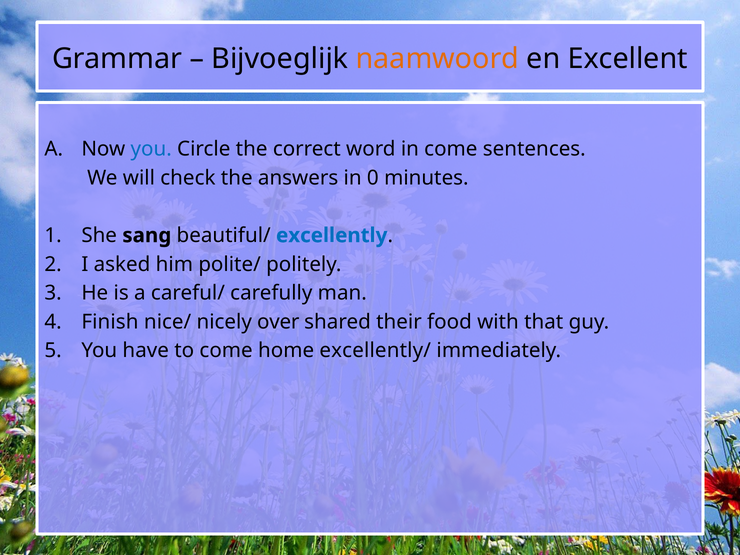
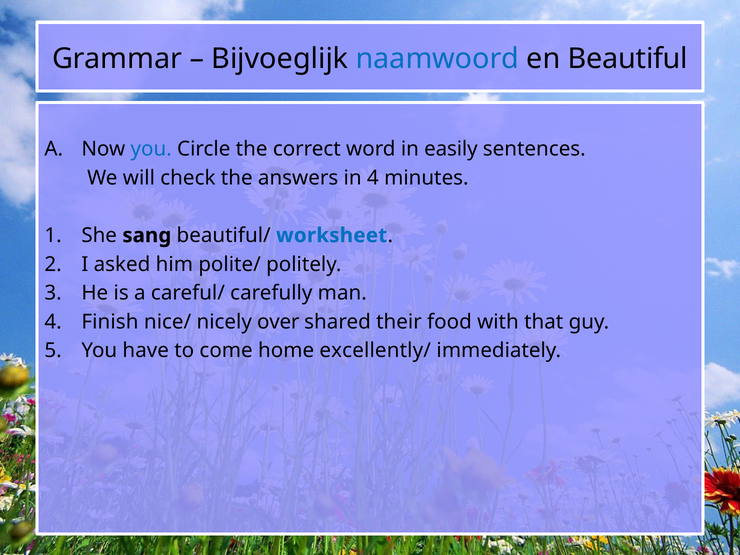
naamwoord colour: orange -> blue
Excellent: Excellent -> Beautiful
in come: come -> easily
in 0: 0 -> 4
excellently: excellently -> worksheet
